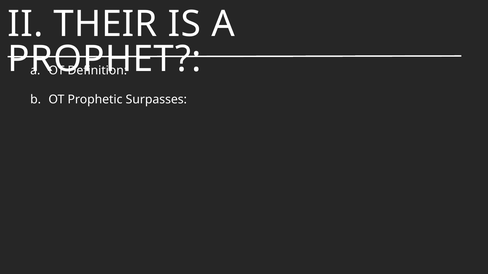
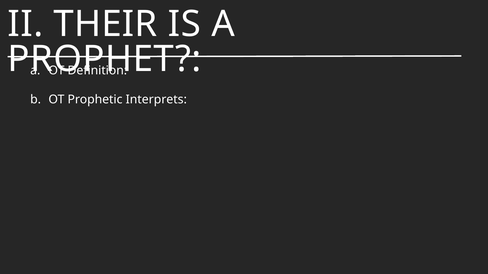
Surpasses: Surpasses -> Interprets
